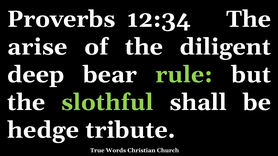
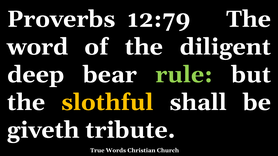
12:34: 12:34 -> 12:79
arise: arise -> word
slothful colour: light green -> yellow
hedge: hedge -> giveth
